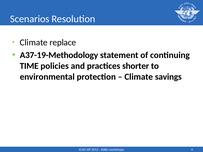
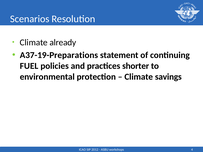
replace: replace -> already
A37-19-Methodology: A37-19-Methodology -> A37-19-Preparations
TIME: TIME -> FUEL
